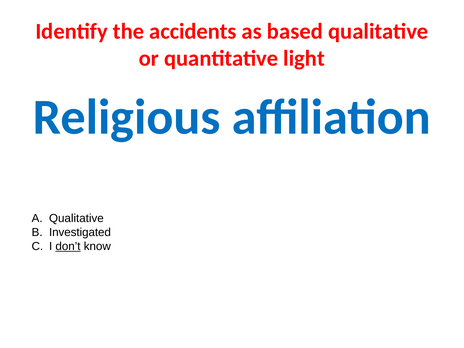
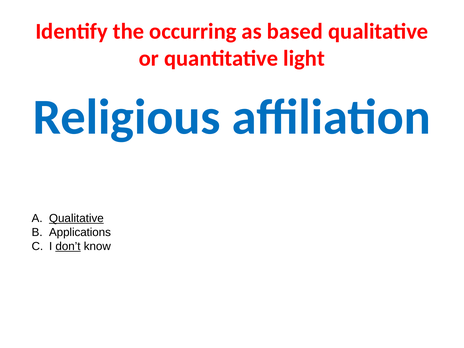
accidents: accidents -> occurring
Qualitative at (76, 218) underline: none -> present
Investigated: Investigated -> Applications
